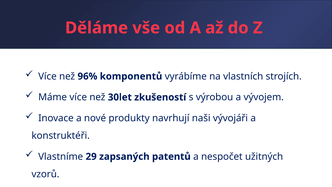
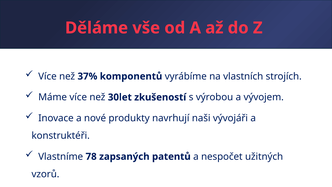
96%: 96% -> 37%
29: 29 -> 78
